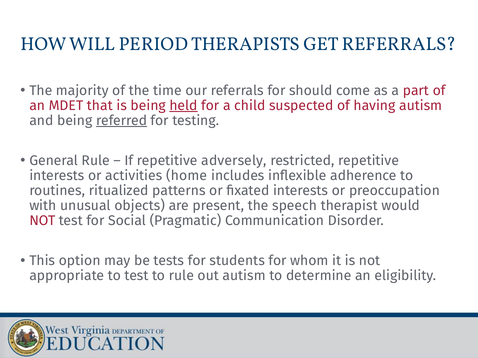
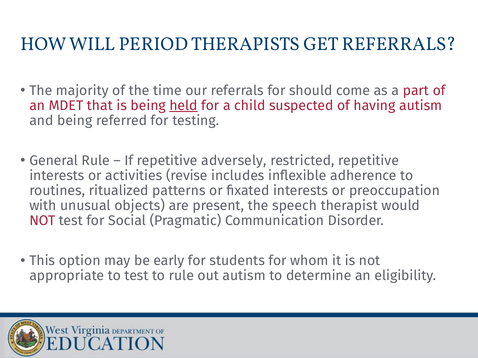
referred underline: present -> none
home: home -> revise
tests: tests -> early
